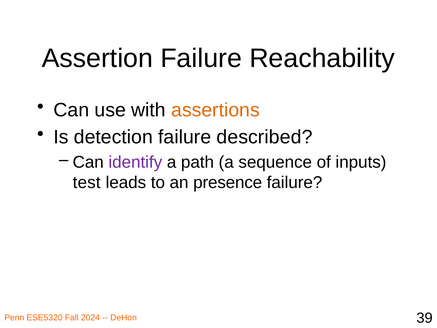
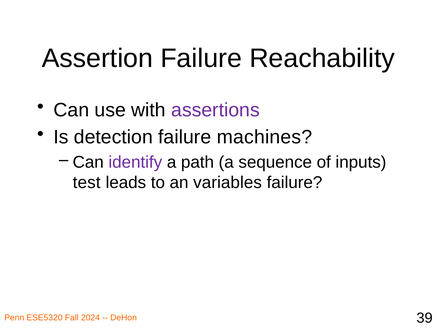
assertions colour: orange -> purple
described: described -> machines
presence: presence -> variables
